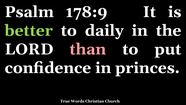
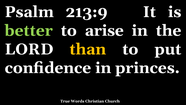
178:9: 178:9 -> 213:9
daily: daily -> arise
than colour: pink -> yellow
